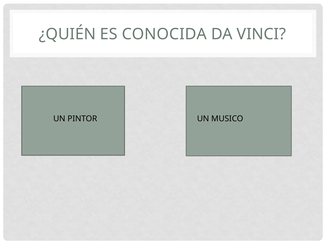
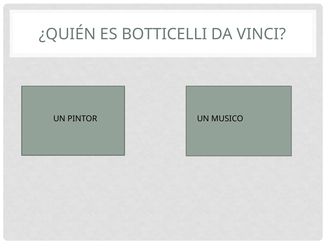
CONOCIDA: CONOCIDA -> BOTTICELLI
